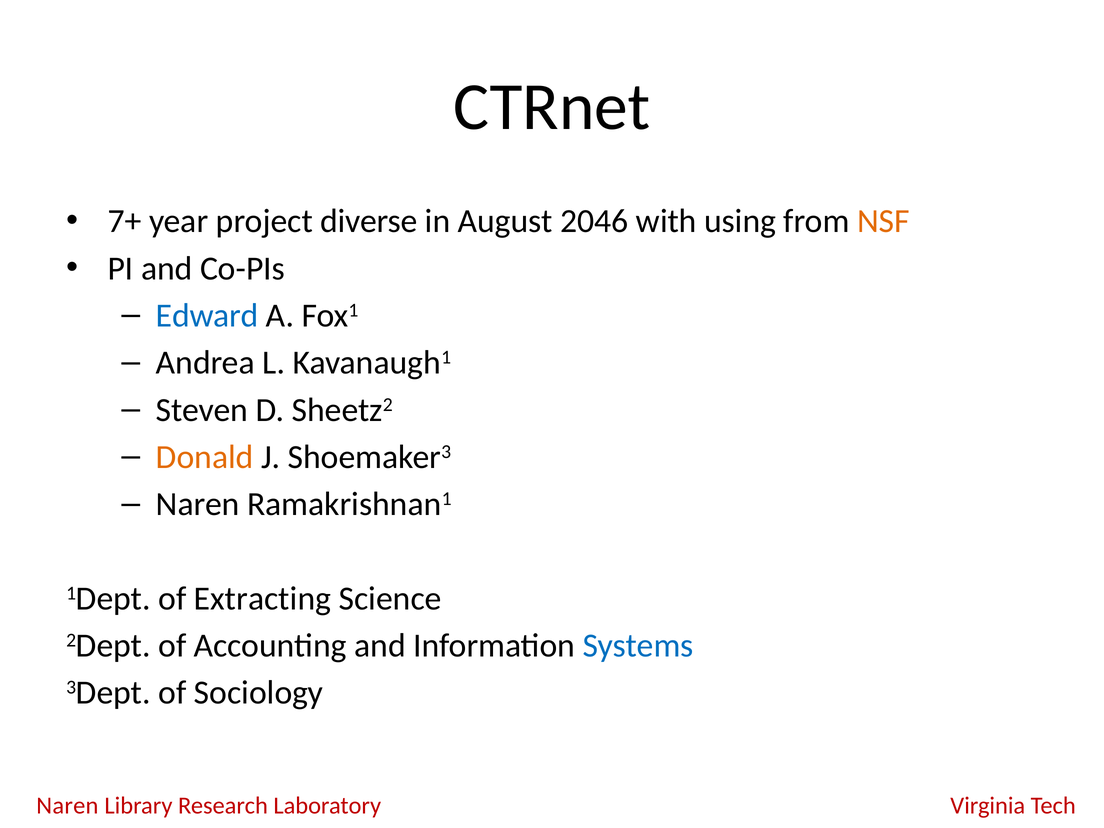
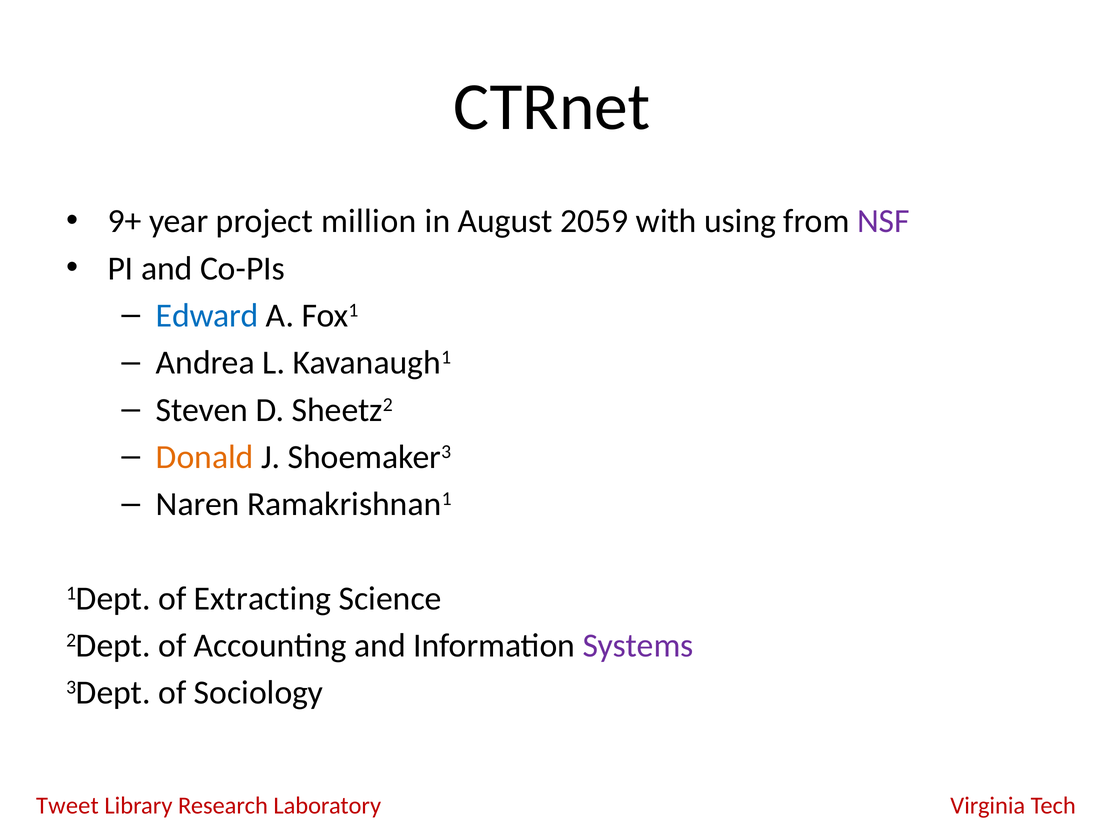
7+: 7+ -> 9+
diverse: diverse -> million
2046: 2046 -> 2059
NSF colour: orange -> purple
Systems colour: blue -> purple
Naren at (67, 806): Naren -> Tweet
